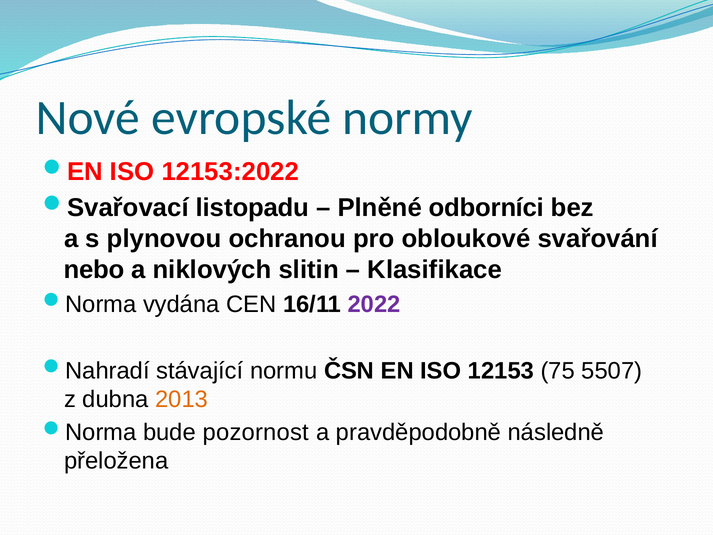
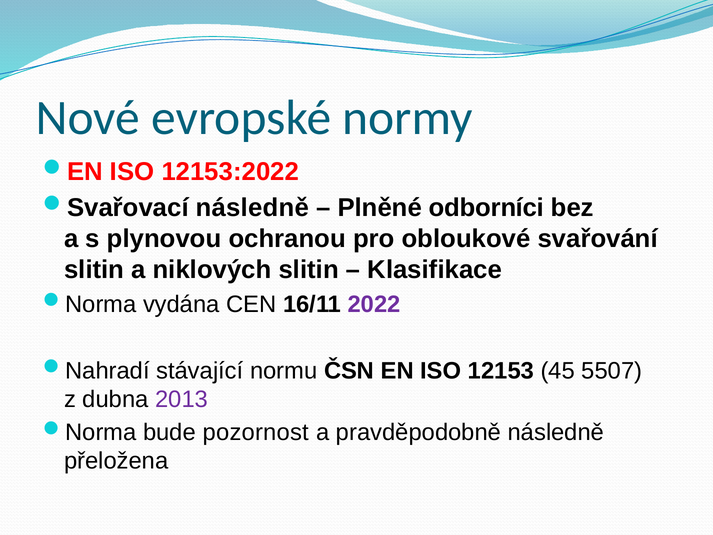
listopadu at (253, 208): listopadu -> následně
nebo at (94, 270): nebo -> slitin
75: 75 -> 45
2013 colour: orange -> purple
